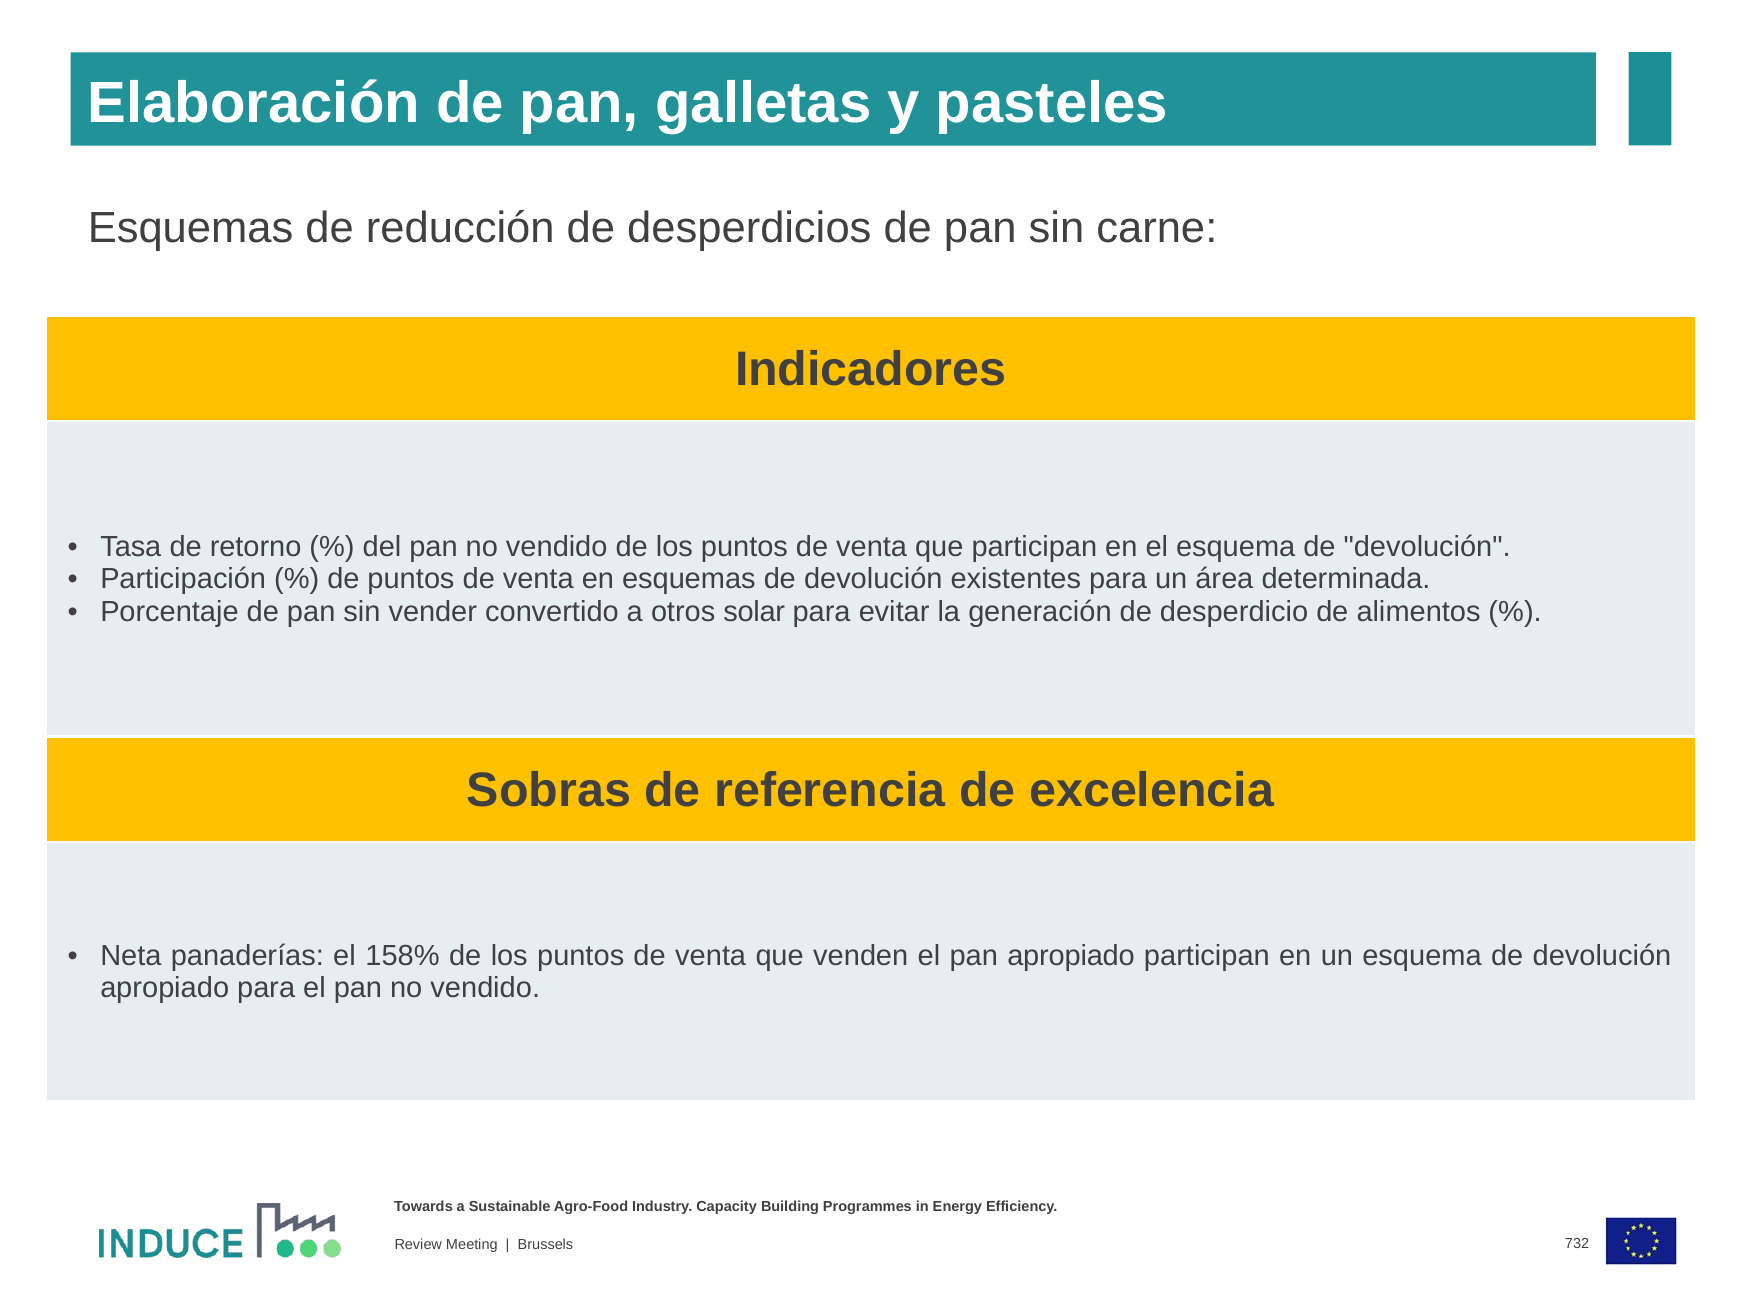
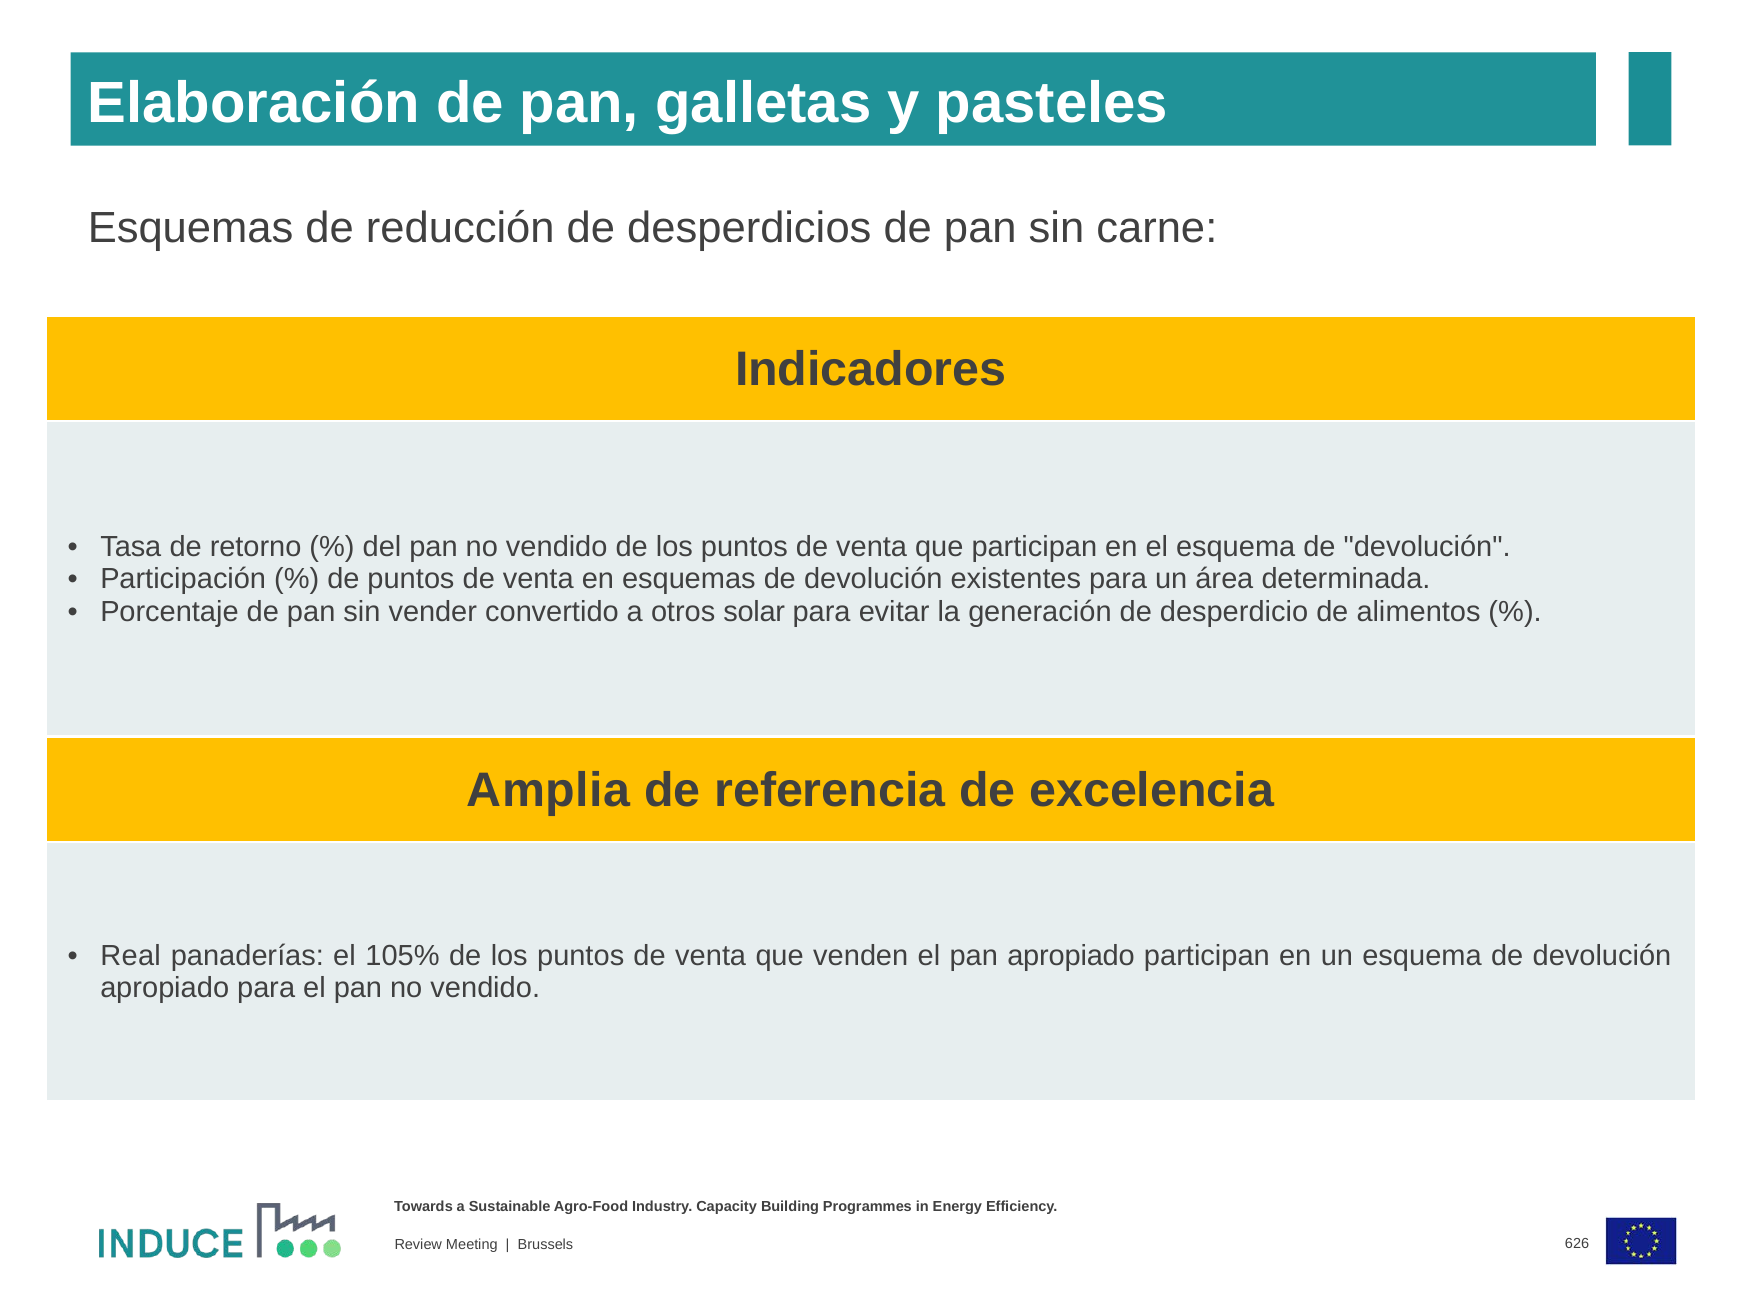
Sobras: Sobras -> Amplia
Neta: Neta -> Real
158%: 158% -> 105%
732: 732 -> 626
